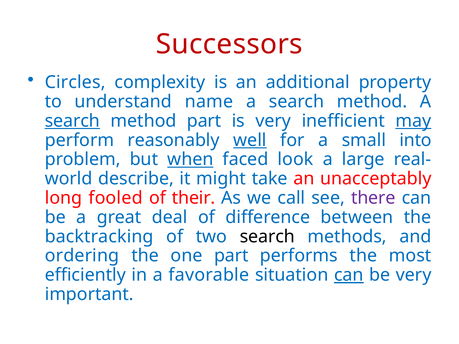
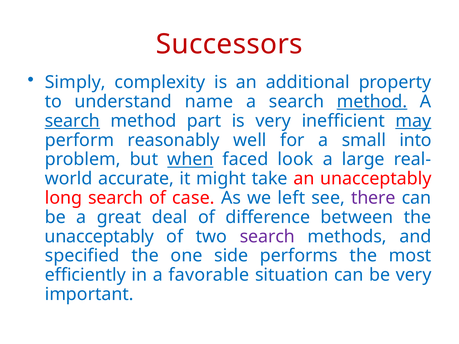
Circles: Circles -> Simply
method at (372, 102) underline: none -> present
well underline: present -> none
describe: describe -> accurate
long fooled: fooled -> search
their: their -> case
call: call -> left
backtracking at (99, 237): backtracking -> unacceptably
search at (267, 237) colour: black -> purple
ordering: ordering -> specified
one part: part -> side
can at (349, 275) underline: present -> none
